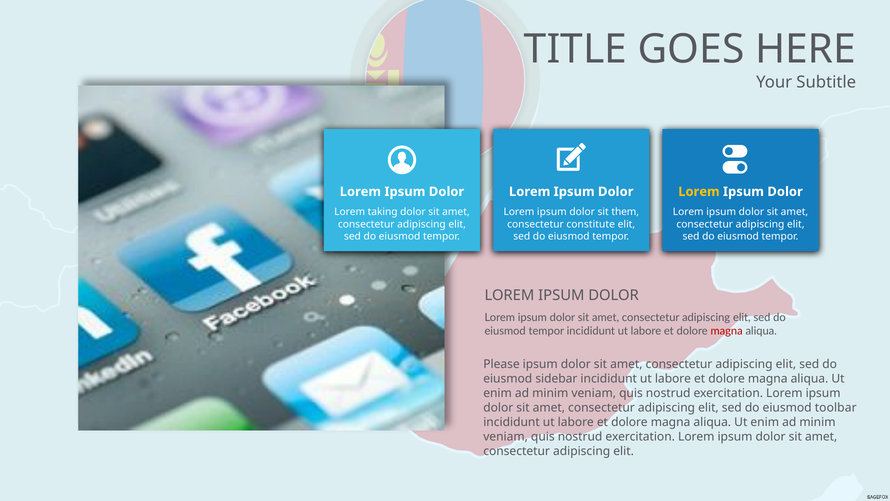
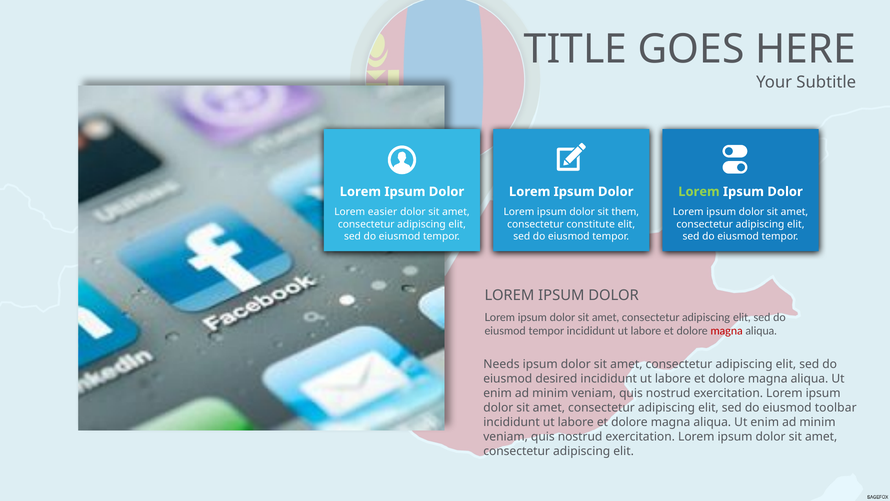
Lorem at (699, 191) colour: yellow -> light green
taking: taking -> easier
Please: Please -> Needs
sidebar: sidebar -> desired
